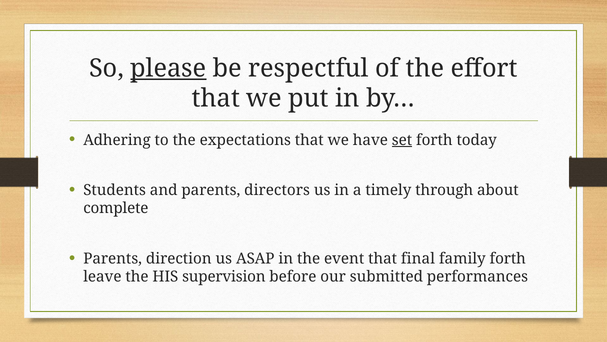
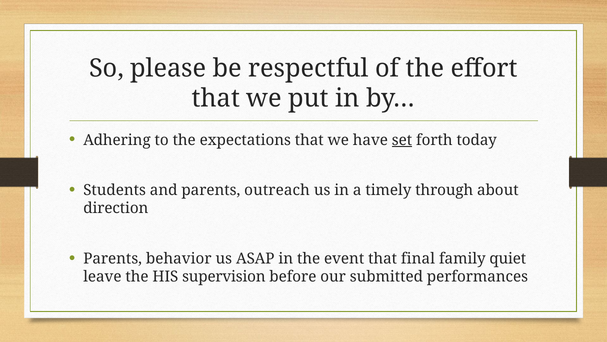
please underline: present -> none
directors: directors -> outreach
complete: complete -> direction
direction: direction -> behavior
family forth: forth -> quiet
